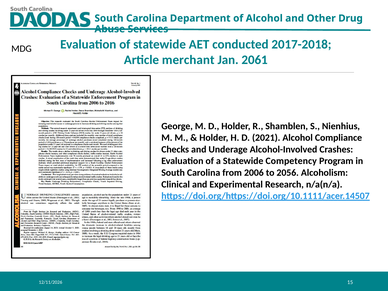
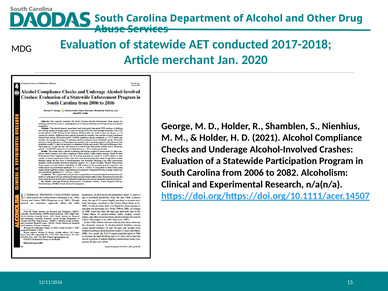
2061: 2061 -> 2020
Competency: Competency -> Participation
2056: 2056 -> 2082
